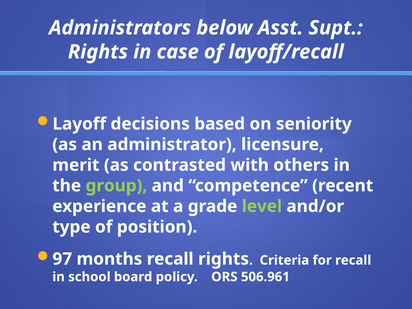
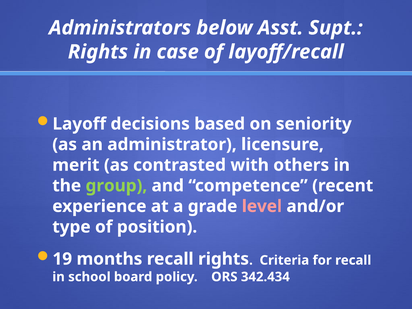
level colour: light green -> pink
97: 97 -> 19
506.961: 506.961 -> 342.434
